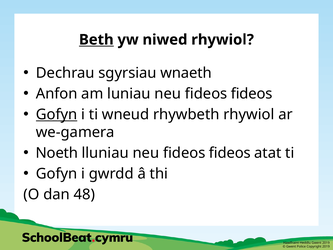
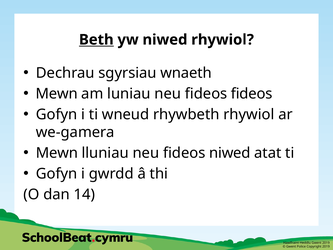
Anfon at (57, 94): Anfon -> Mewn
Gofyn at (57, 114) underline: present -> none
Noeth at (57, 153): Noeth -> Mewn
lluniau neu fideos fideos: fideos -> niwed
48: 48 -> 14
